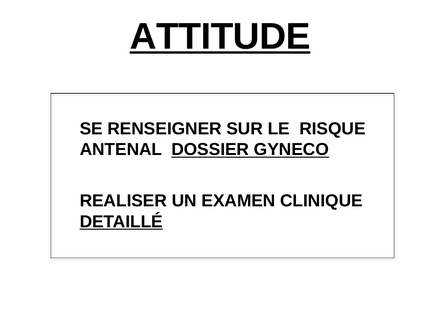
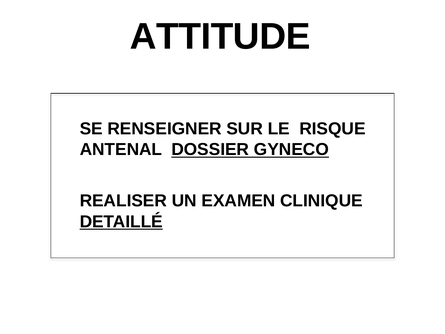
ATTITUDE underline: present -> none
